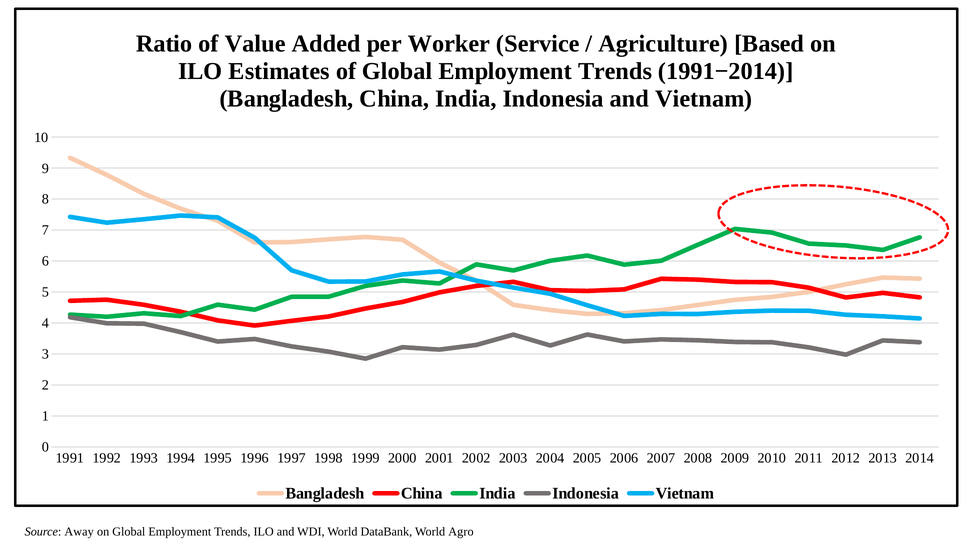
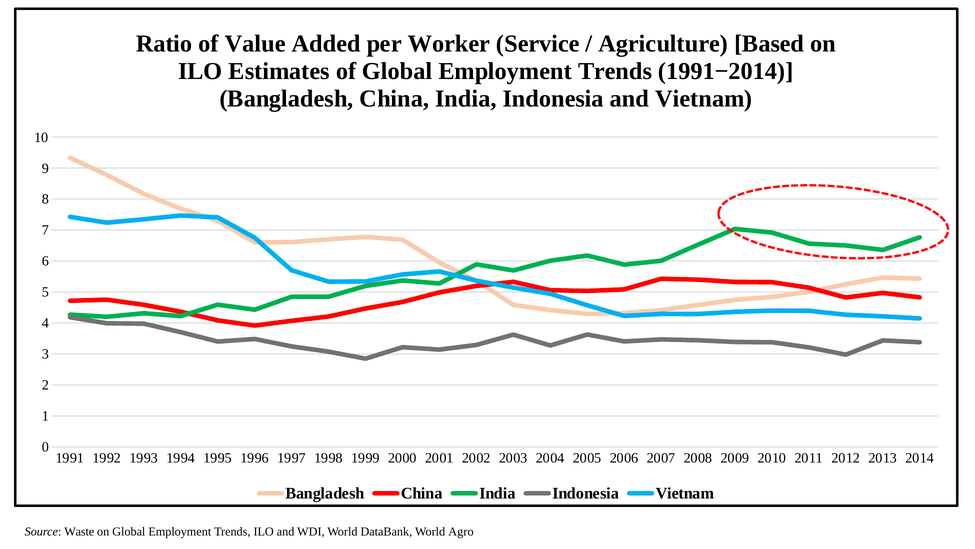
Away: Away -> Waste
